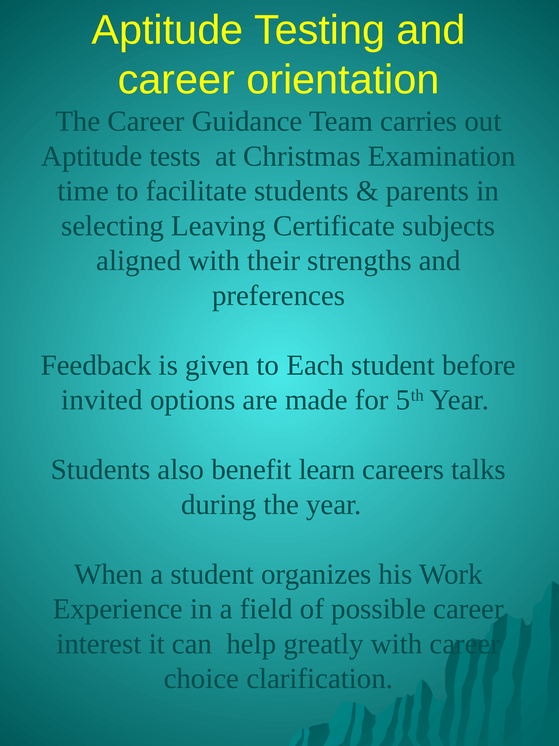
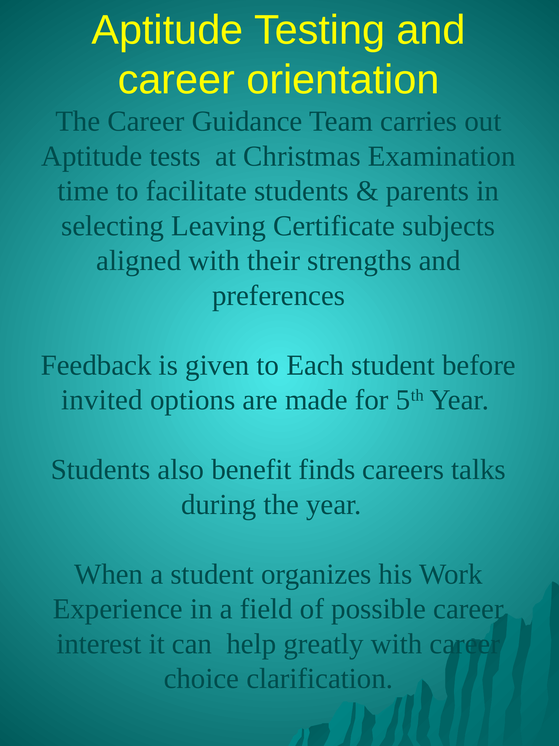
learn: learn -> finds
